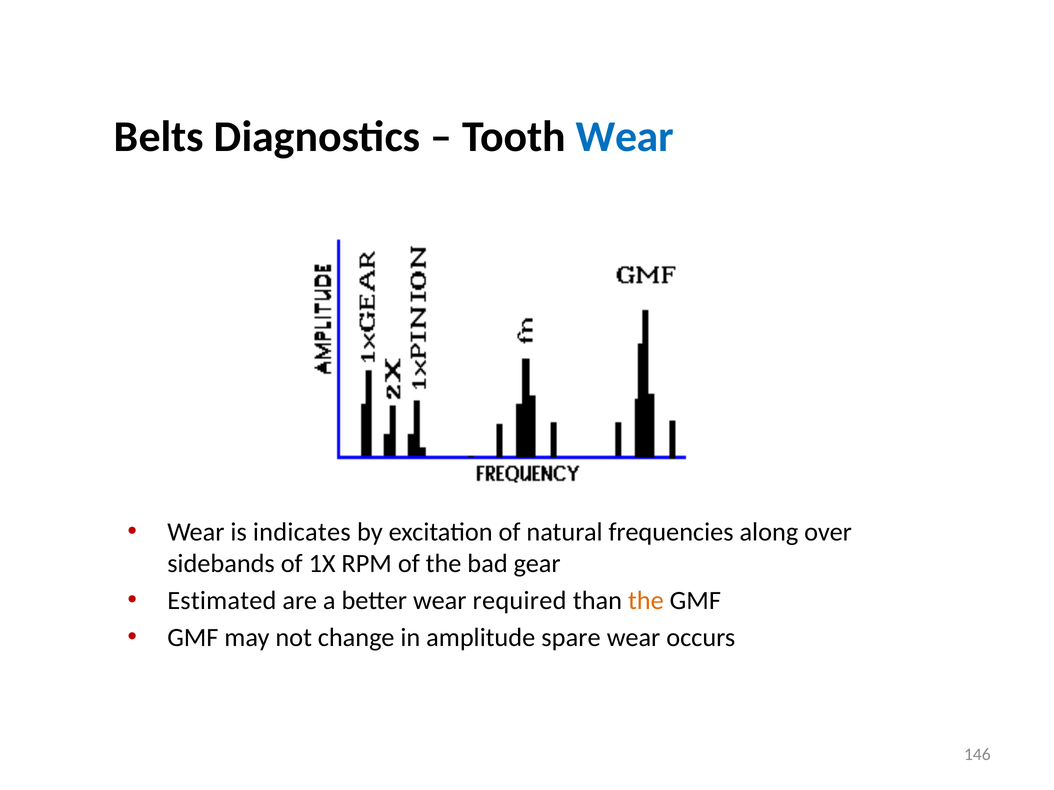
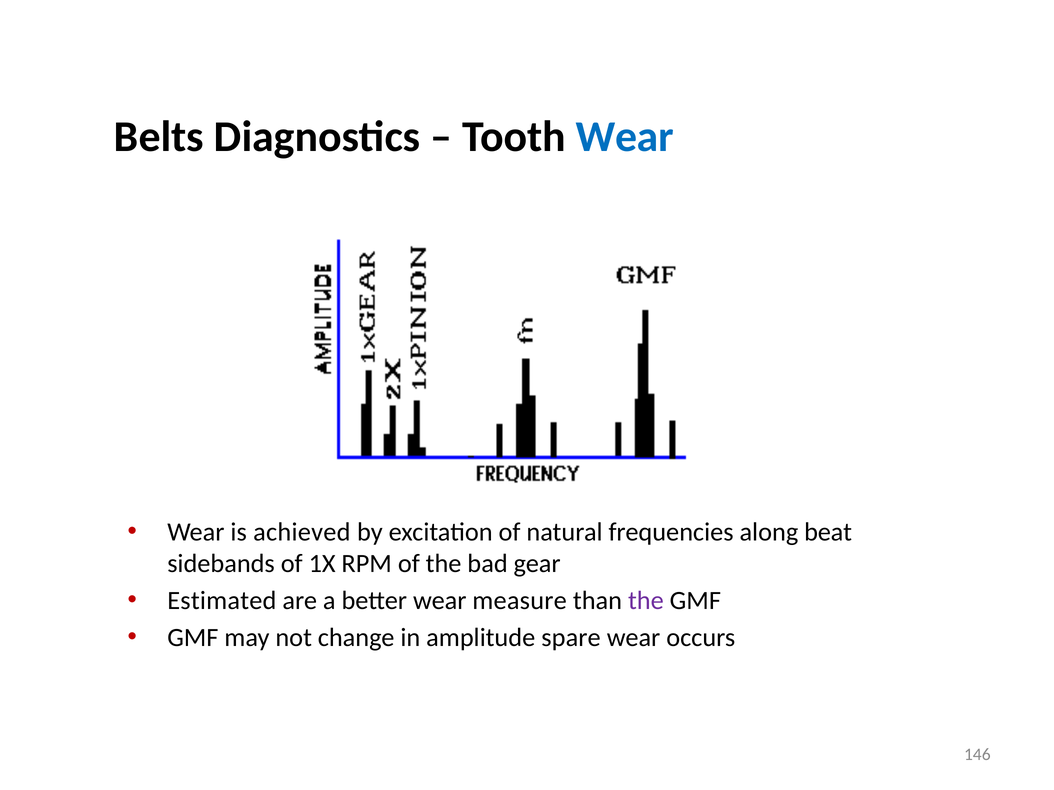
indicates: indicates -> achieved
over: over -> beat
required: required -> measure
the at (646, 601) colour: orange -> purple
